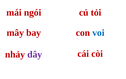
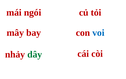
dây colour: purple -> green
